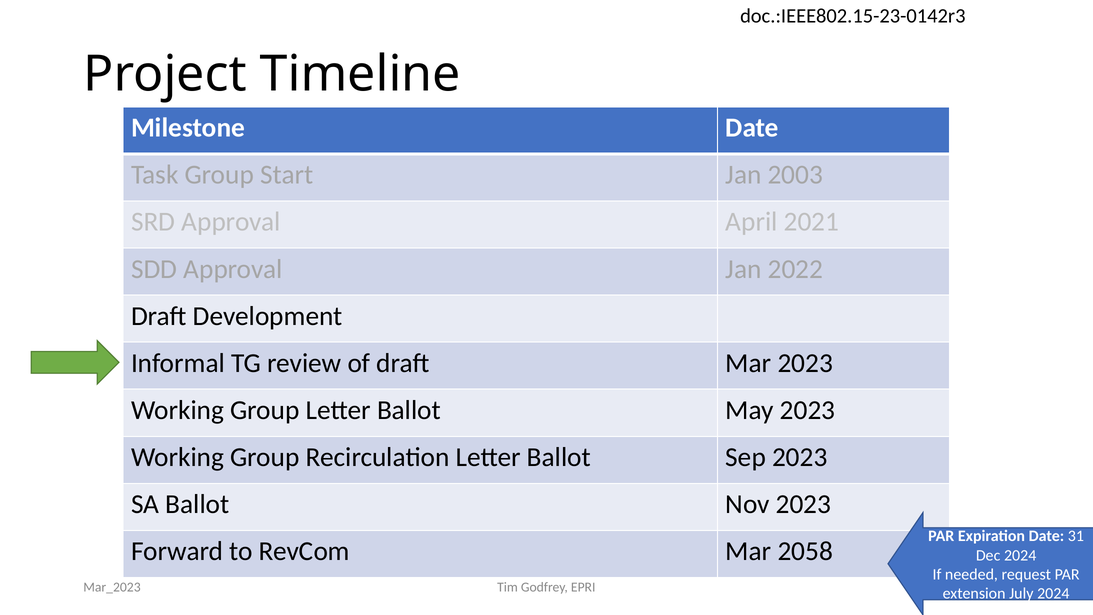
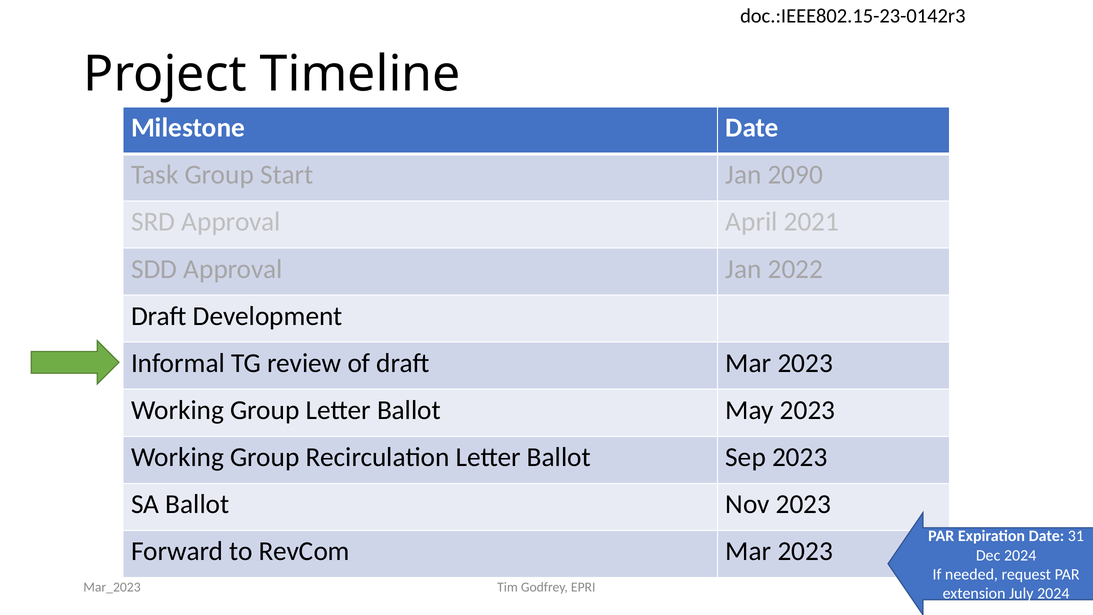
2003: 2003 -> 2090
RevCom Mar 2058: 2058 -> 2023
